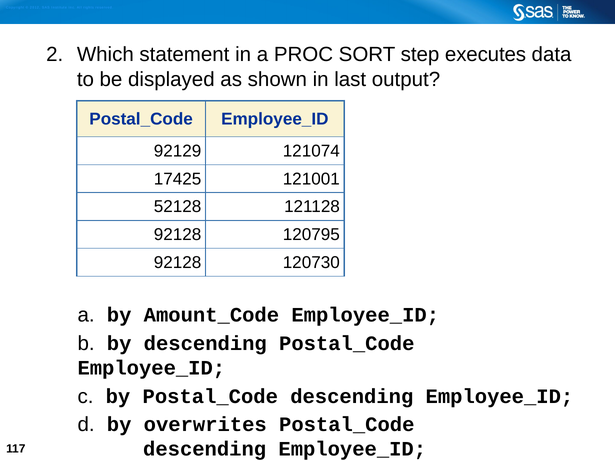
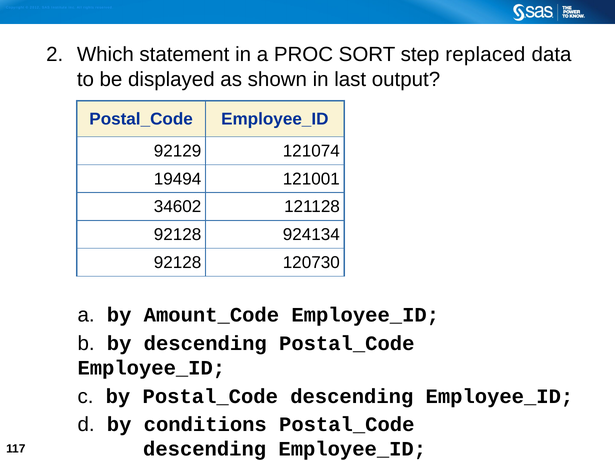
executes: executes -> replaced
17425: 17425 -> 19494
52128: 52128 -> 34602
120795: 120795 -> 924134
overwrites: overwrites -> conditions
